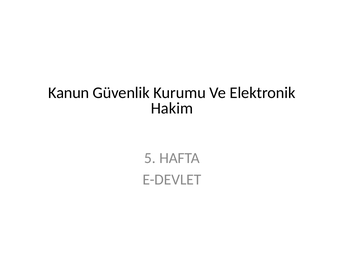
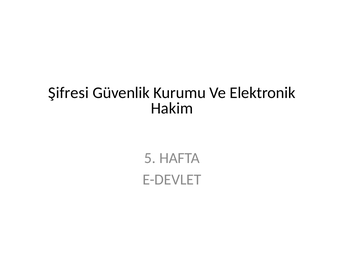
Kanun: Kanun -> Şifresi
